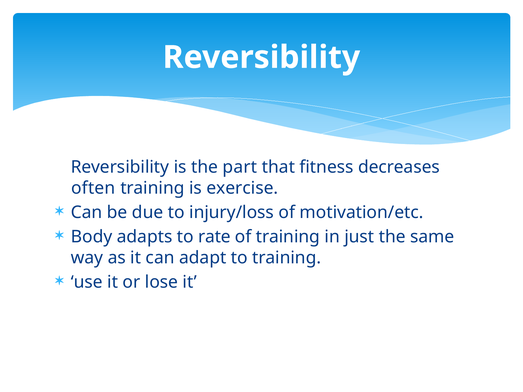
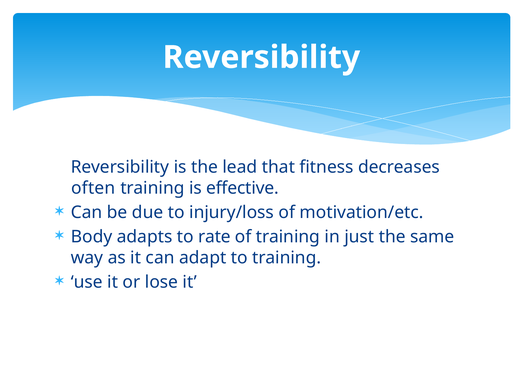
part: part -> lead
exercise: exercise -> effective
